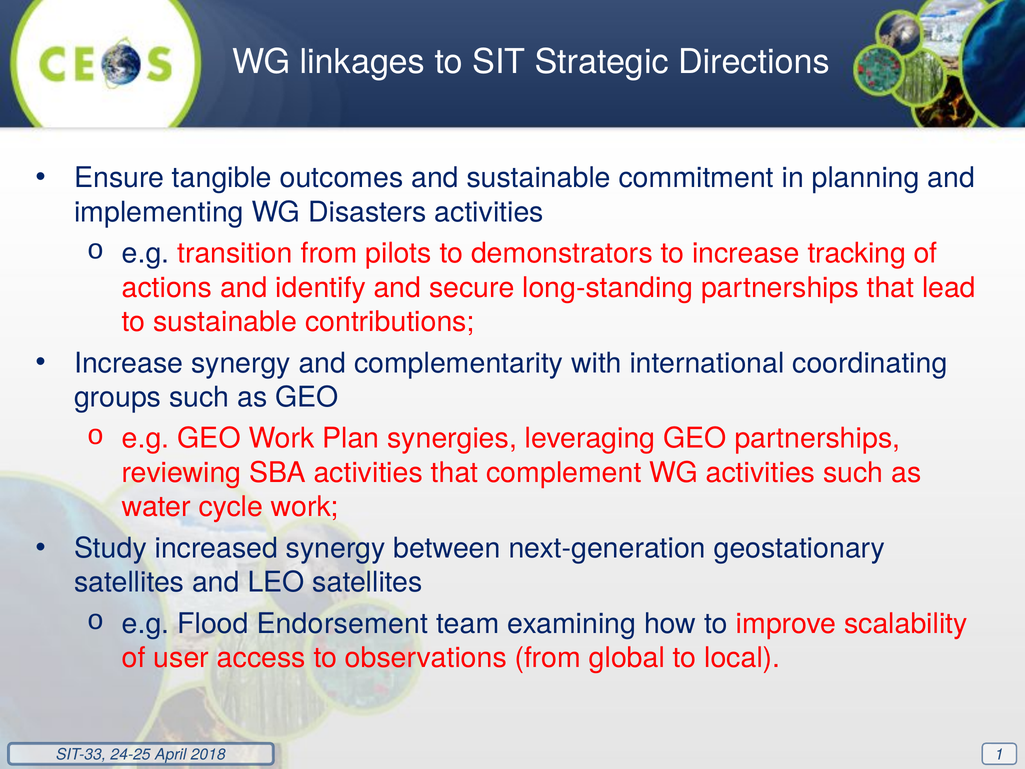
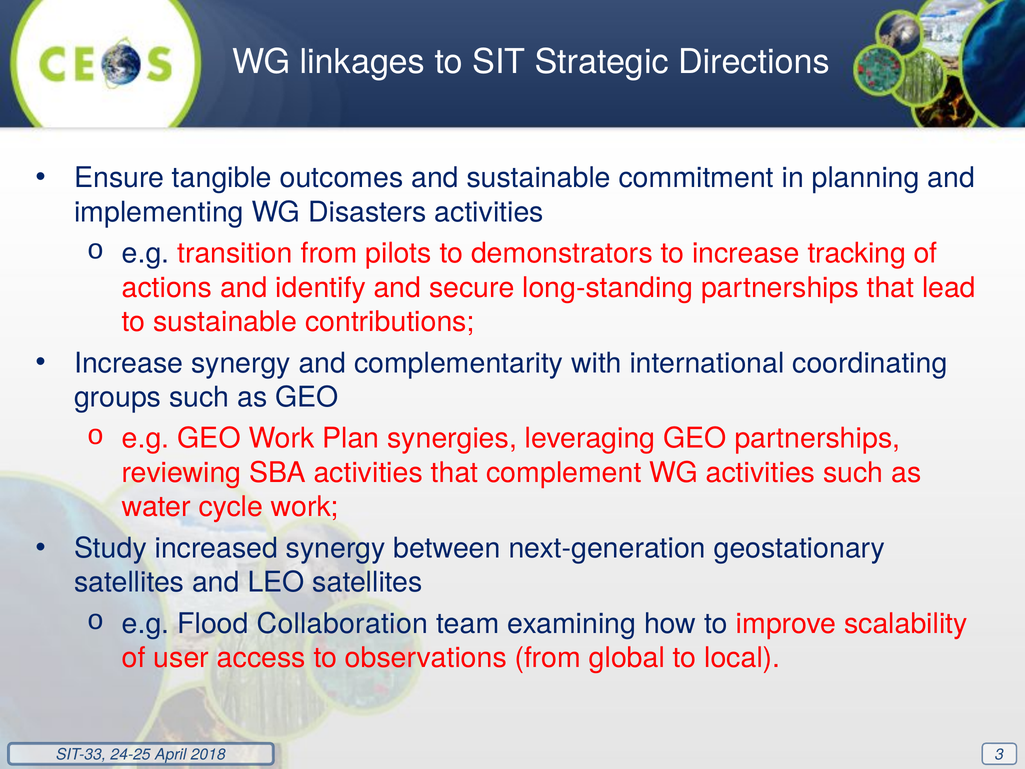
Endorsement: Endorsement -> Collaboration
1: 1 -> 3
